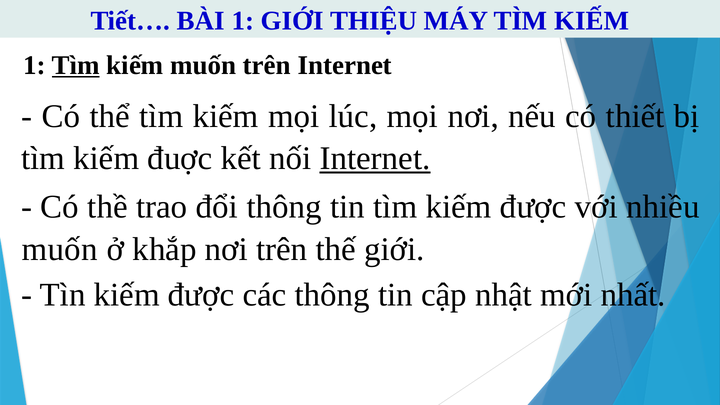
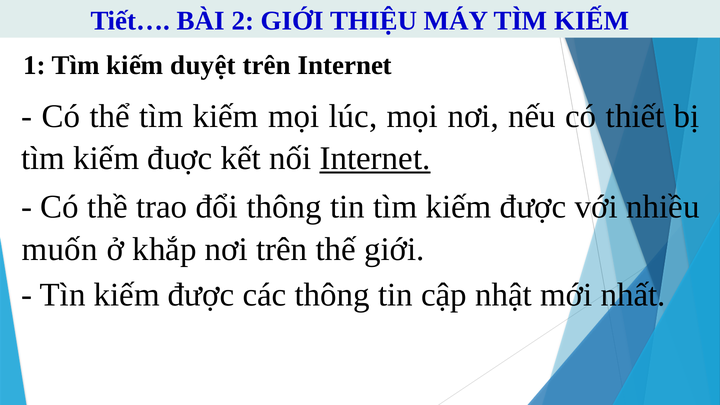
BÀI 1: 1 -> 2
Tìm at (76, 65) underline: present -> none
kiếm muốn: muốn -> duyệt
